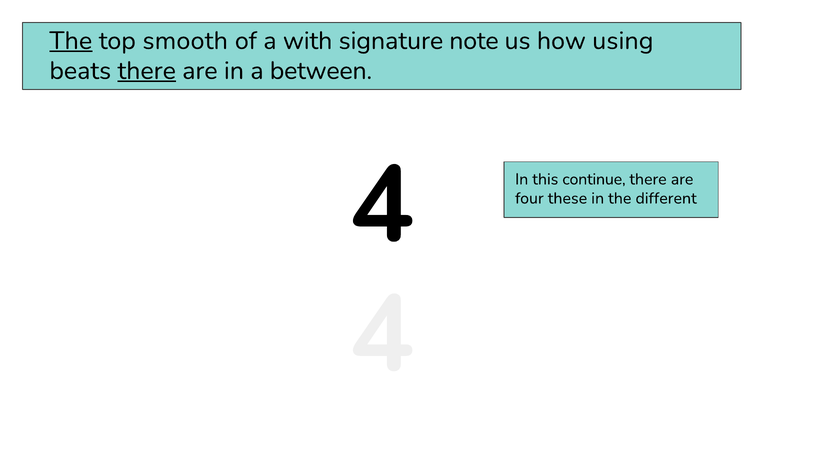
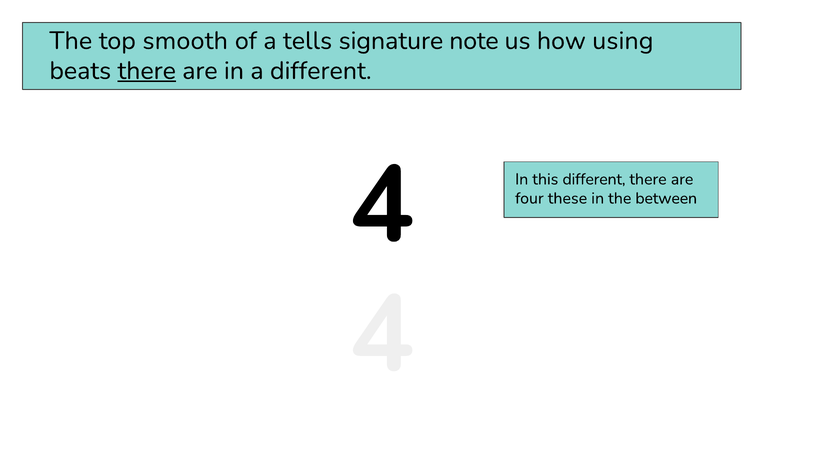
The at (71, 41) underline: present -> none
with: with -> tells
a between: between -> different
this continue: continue -> different
different: different -> between
